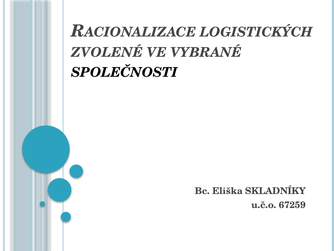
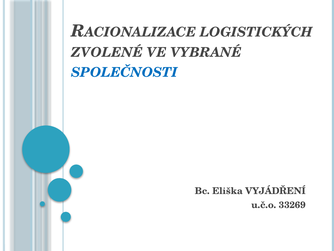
SPOLEČNOSTI colour: black -> blue
SKLADNÍKY: SKLADNÍKY -> VYJÁDŘENÍ
67259: 67259 -> 33269
